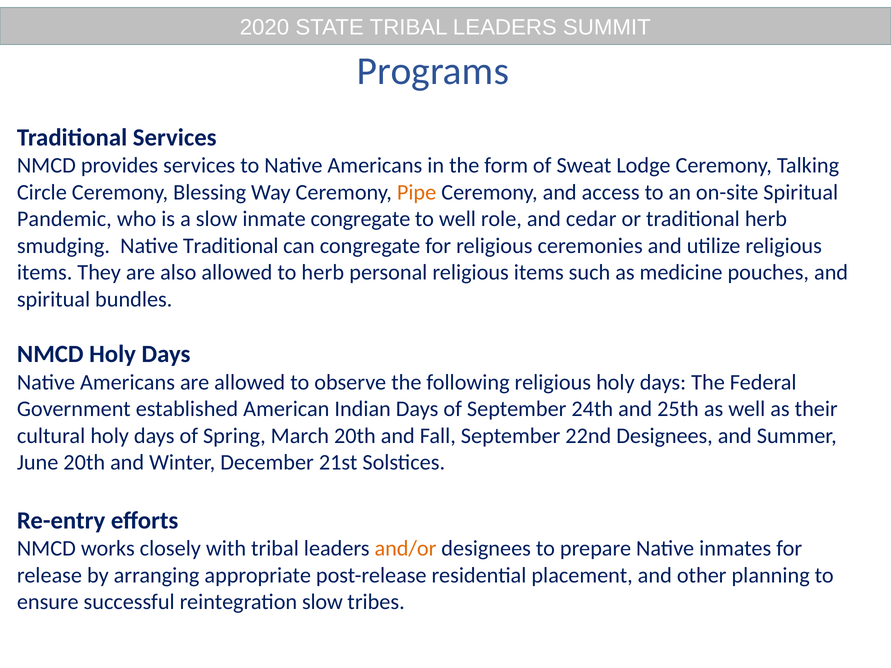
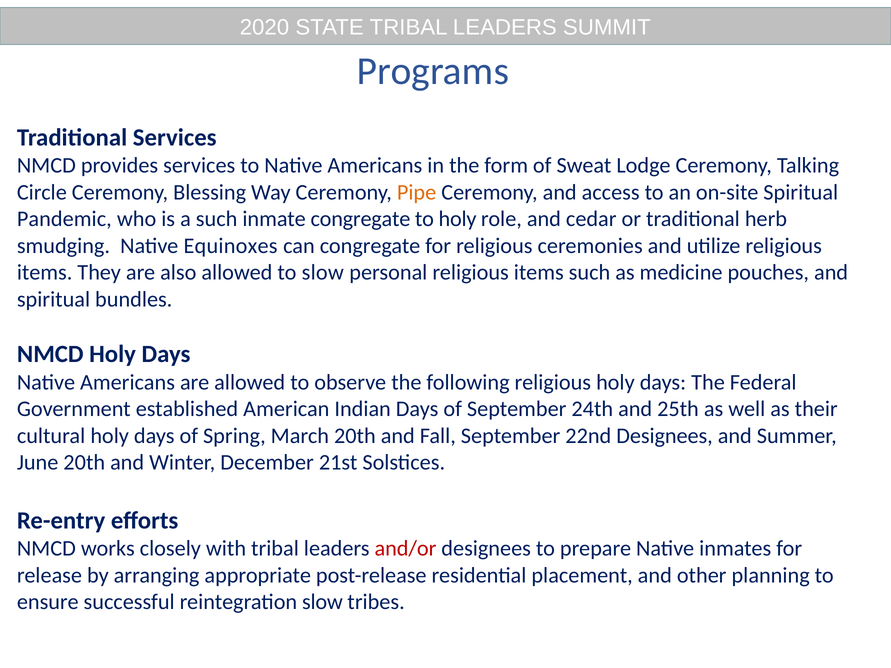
a slow: slow -> such
to well: well -> holy
Native Traditional: Traditional -> Equinoxes
to herb: herb -> slow
and/or colour: orange -> red
